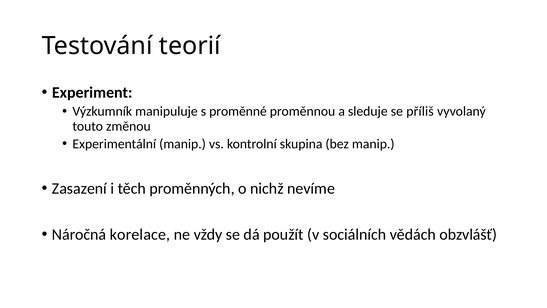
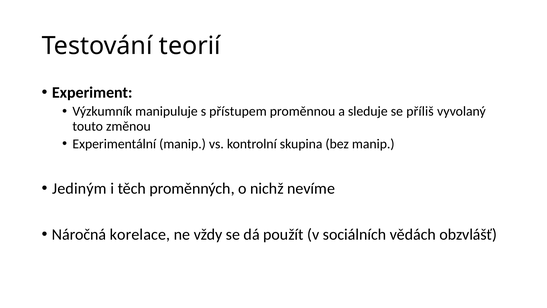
proměnné: proměnné -> přístupem
Zasazení: Zasazení -> Jediným
